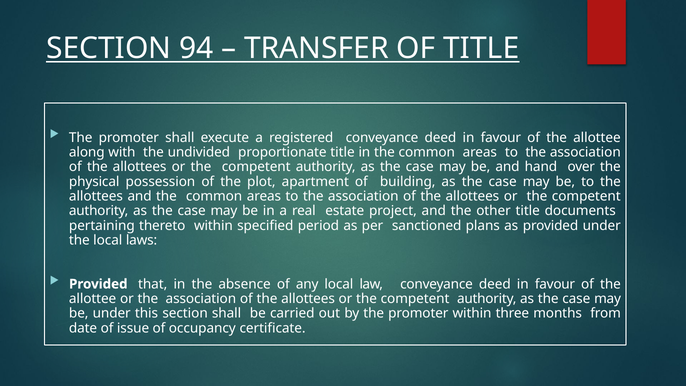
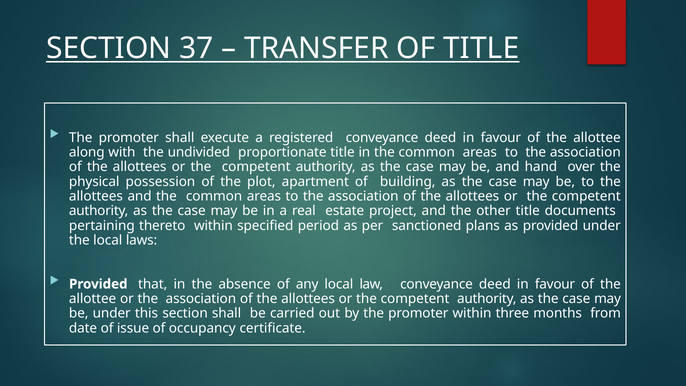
94: 94 -> 37
